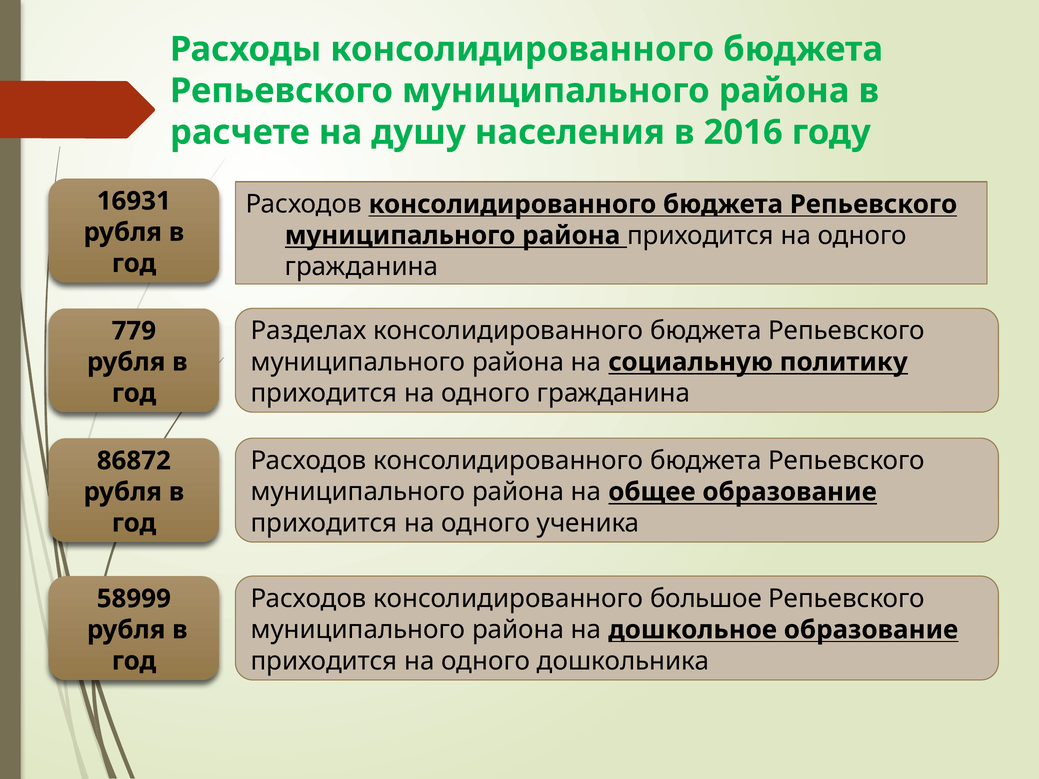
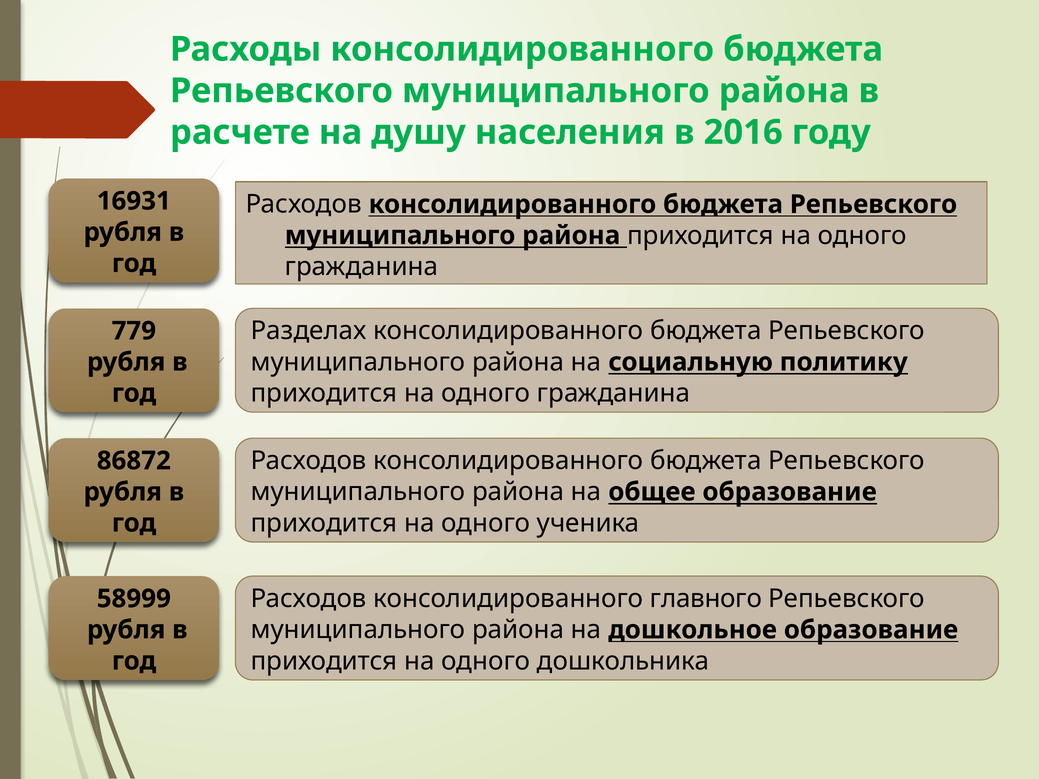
большое: большое -> главного
